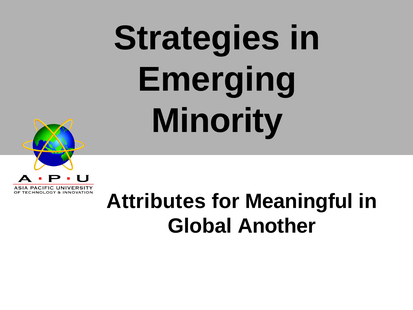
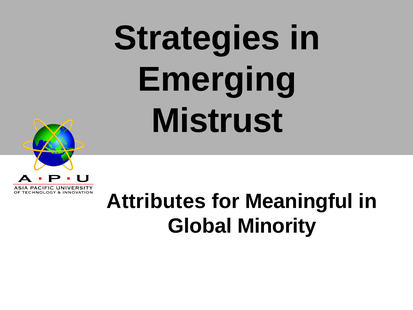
Minority: Minority -> Mistrust
Another: Another -> Minority
